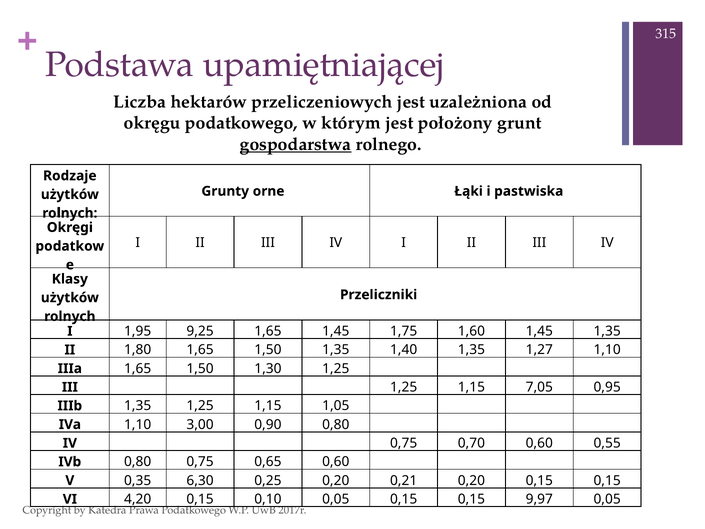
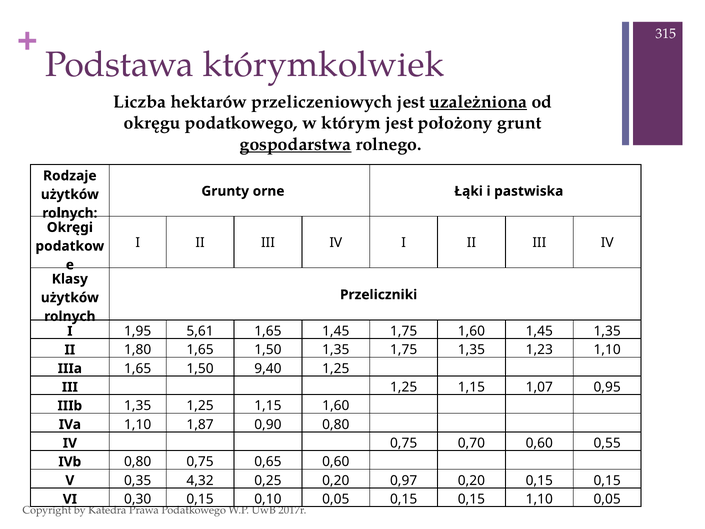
upamiętniającej: upamiętniającej -> którymkolwiek
uzależniona underline: none -> present
9,25: 9,25 -> 5,61
1,35 1,40: 1,40 -> 1,75
1,27: 1,27 -> 1,23
1,30: 1,30 -> 9,40
7,05: 7,05 -> 1,07
1,15 1,05: 1,05 -> 1,60
3,00: 3,00 -> 1,87
6,30: 6,30 -> 4,32
0,21: 0,21 -> 0,97
4,20: 4,20 -> 0,30
0,15 9,97: 9,97 -> 1,10
